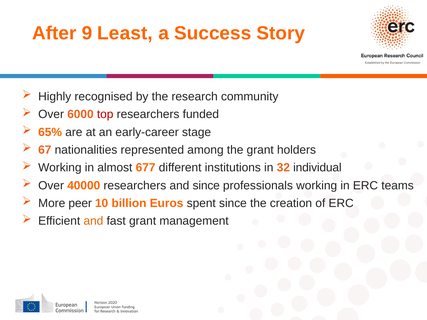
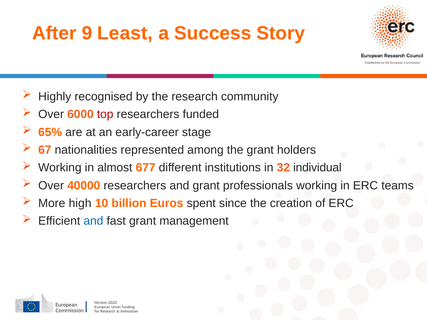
and since: since -> grant
peer: peer -> high
and at (93, 221) colour: orange -> blue
